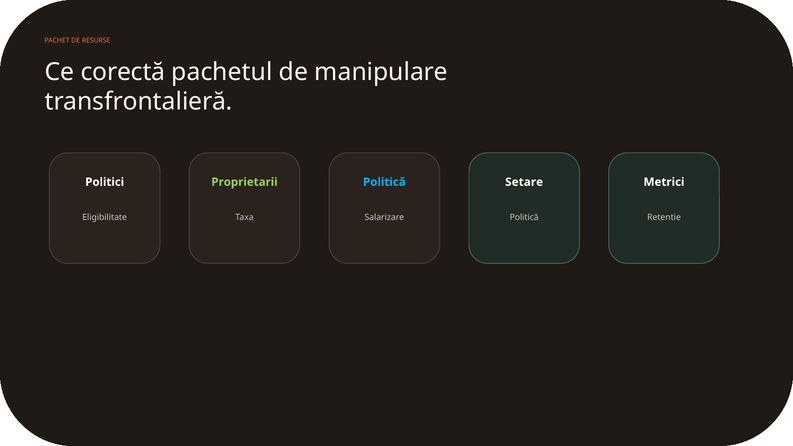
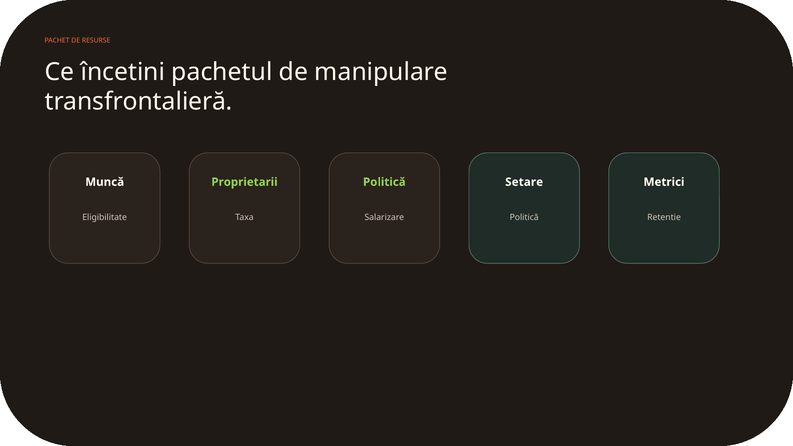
corectă: corectă -> încetini
Politici: Politici -> Muncă
Politică at (384, 182) colour: light blue -> light green
